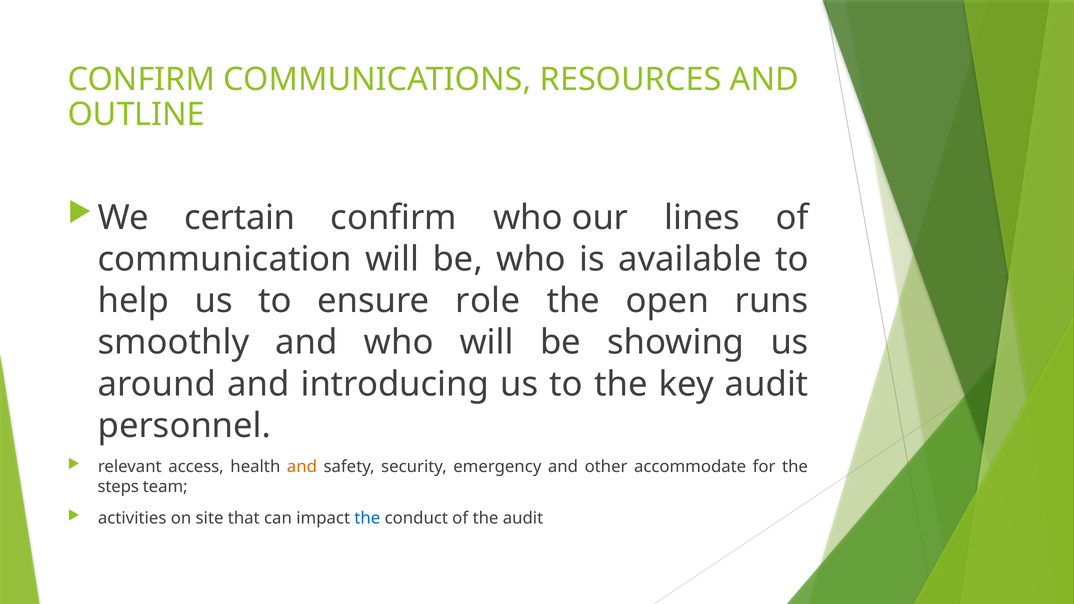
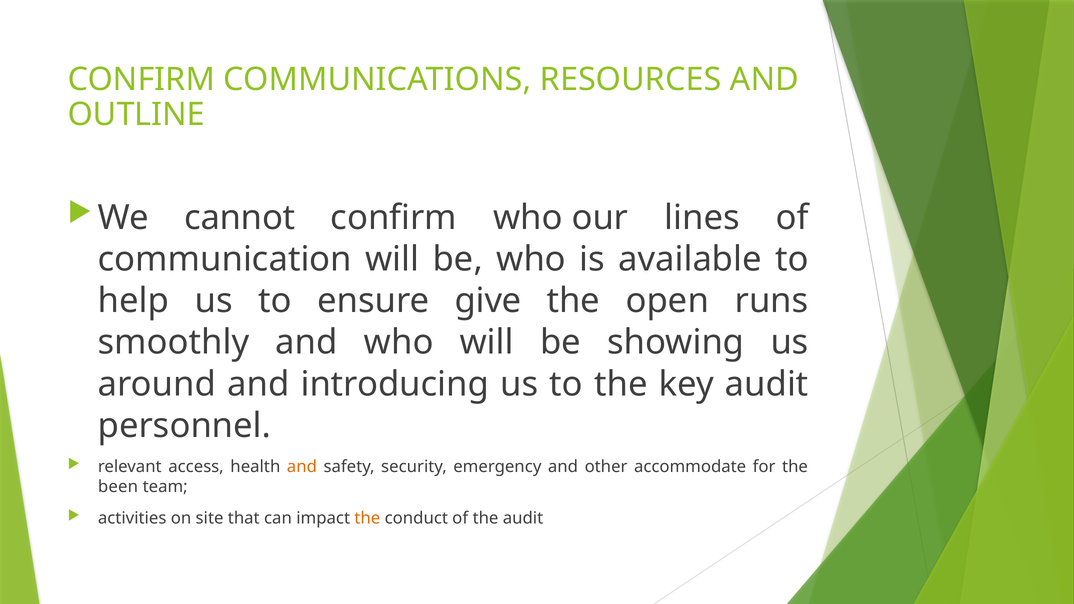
certain: certain -> cannot
role: role -> give
steps: steps -> been
the at (367, 518) colour: blue -> orange
